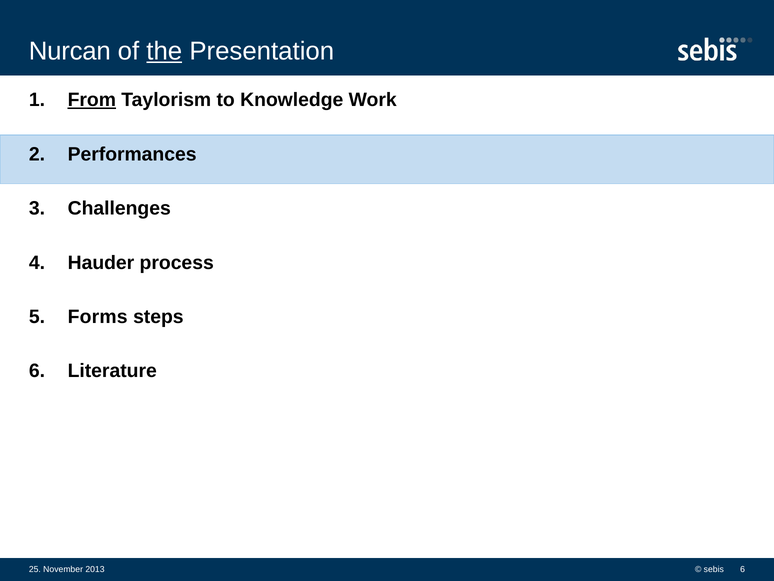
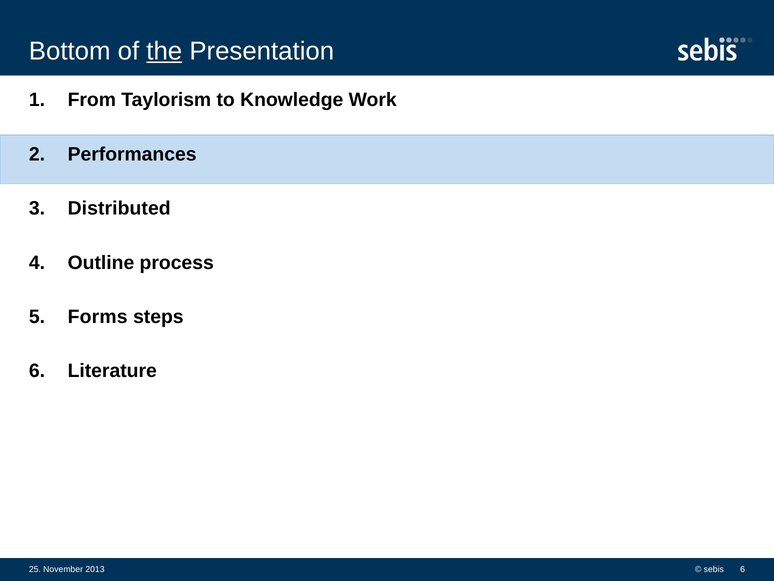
Nurcan: Nurcan -> Bottom
From underline: present -> none
Challenges: Challenges -> Distributed
Hauder: Hauder -> Outline
